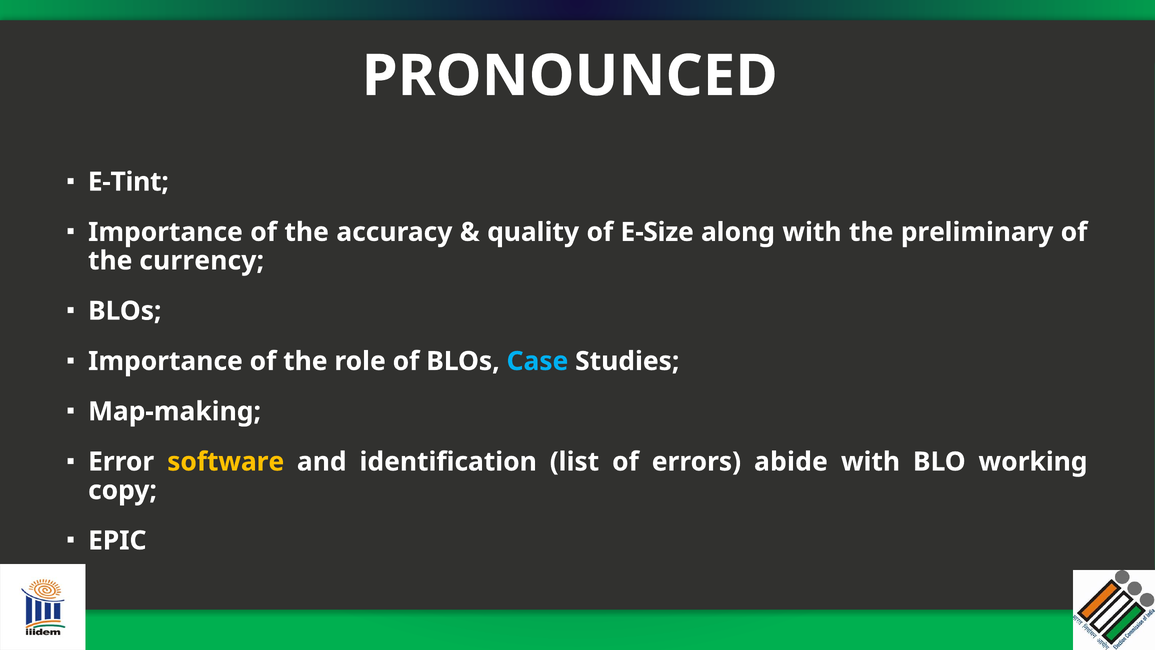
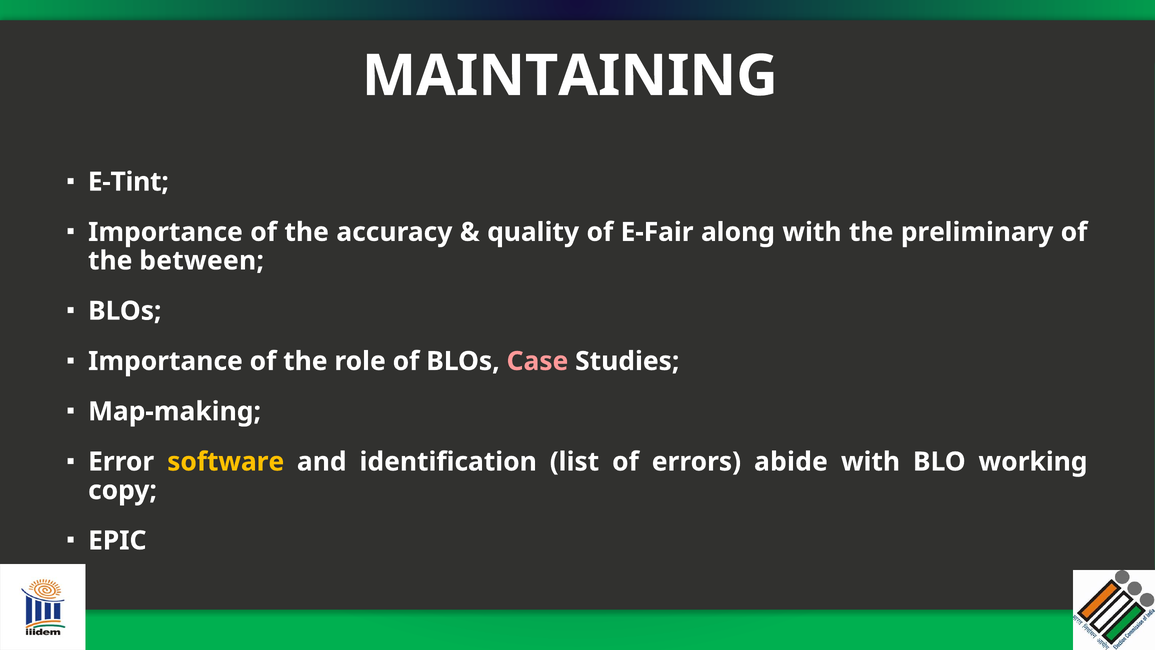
PRONOUNCED: PRONOUNCED -> MAINTAINING
E-Size: E-Size -> E-Fair
currency: currency -> between
Case colour: light blue -> pink
